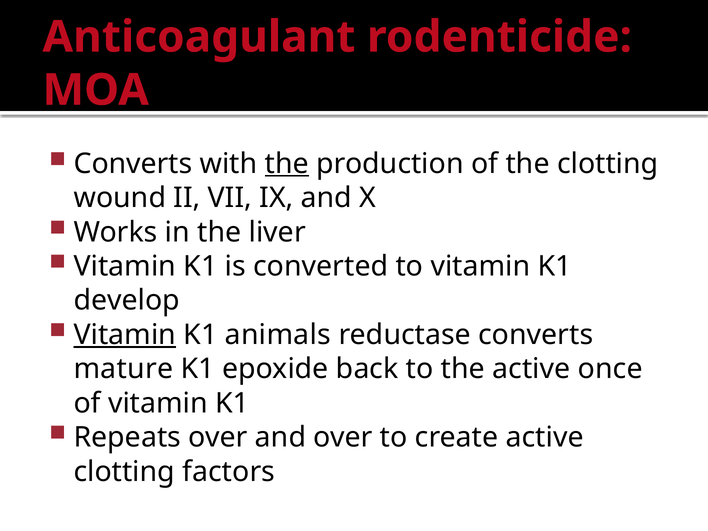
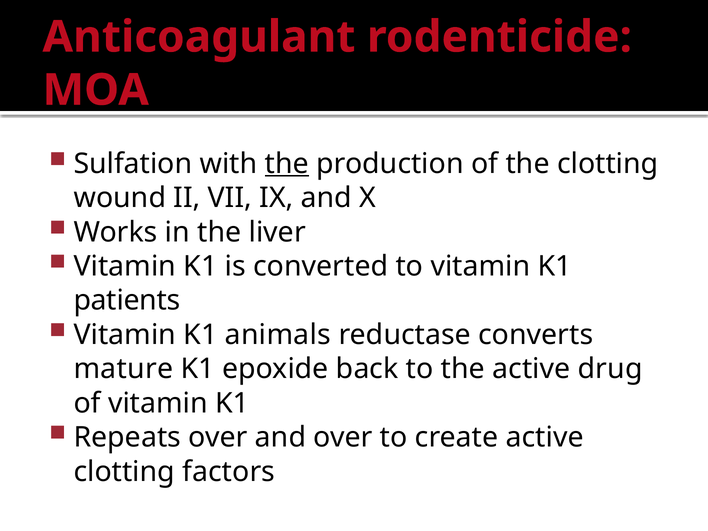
Converts at (133, 164): Converts -> Sulfation
develop: develop -> patients
Vitamin at (125, 335) underline: present -> none
once: once -> drug
